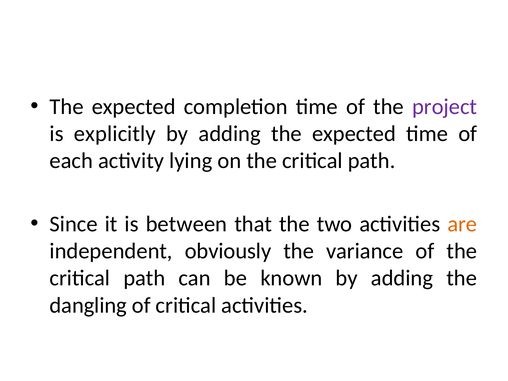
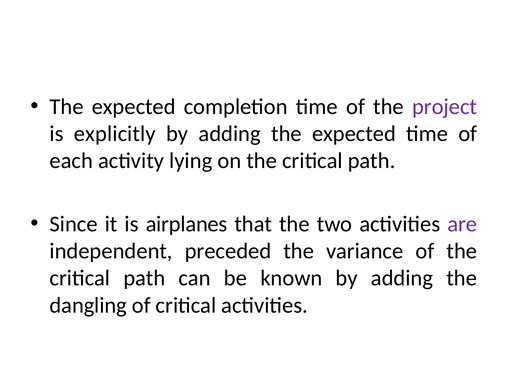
between: between -> airplanes
are colour: orange -> purple
obviously: obviously -> preceded
